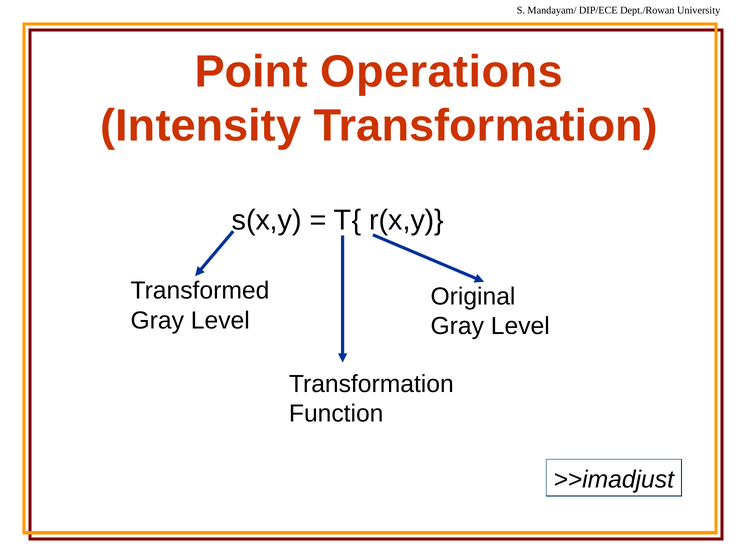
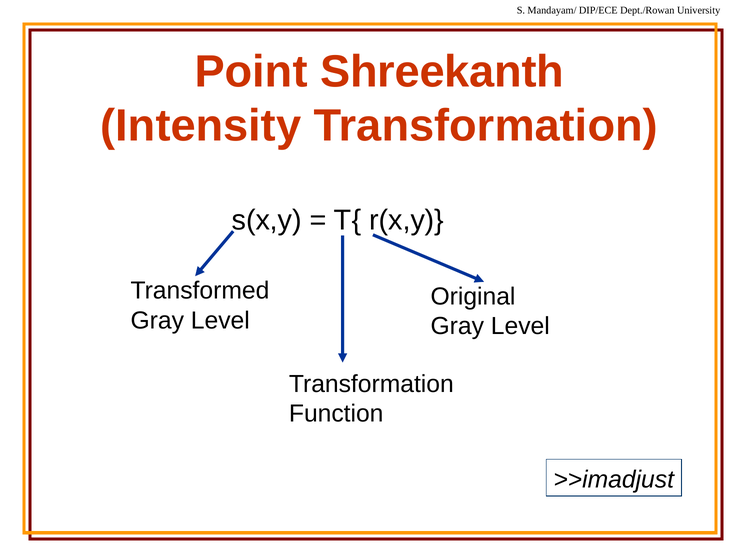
Operations: Operations -> Shreekanth
